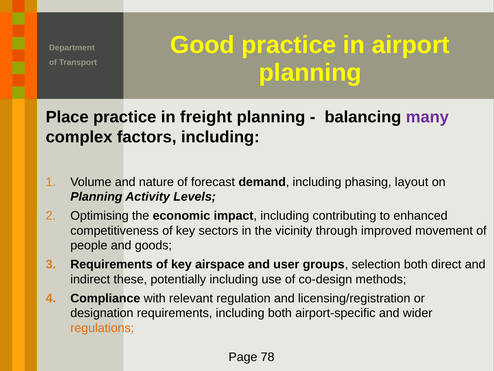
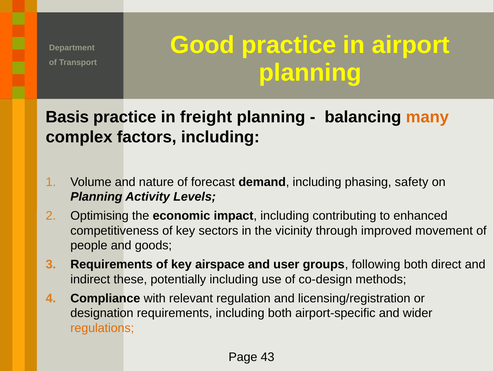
Place: Place -> Basis
many colour: purple -> orange
layout: layout -> safety
selection: selection -> following
78: 78 -> 43
